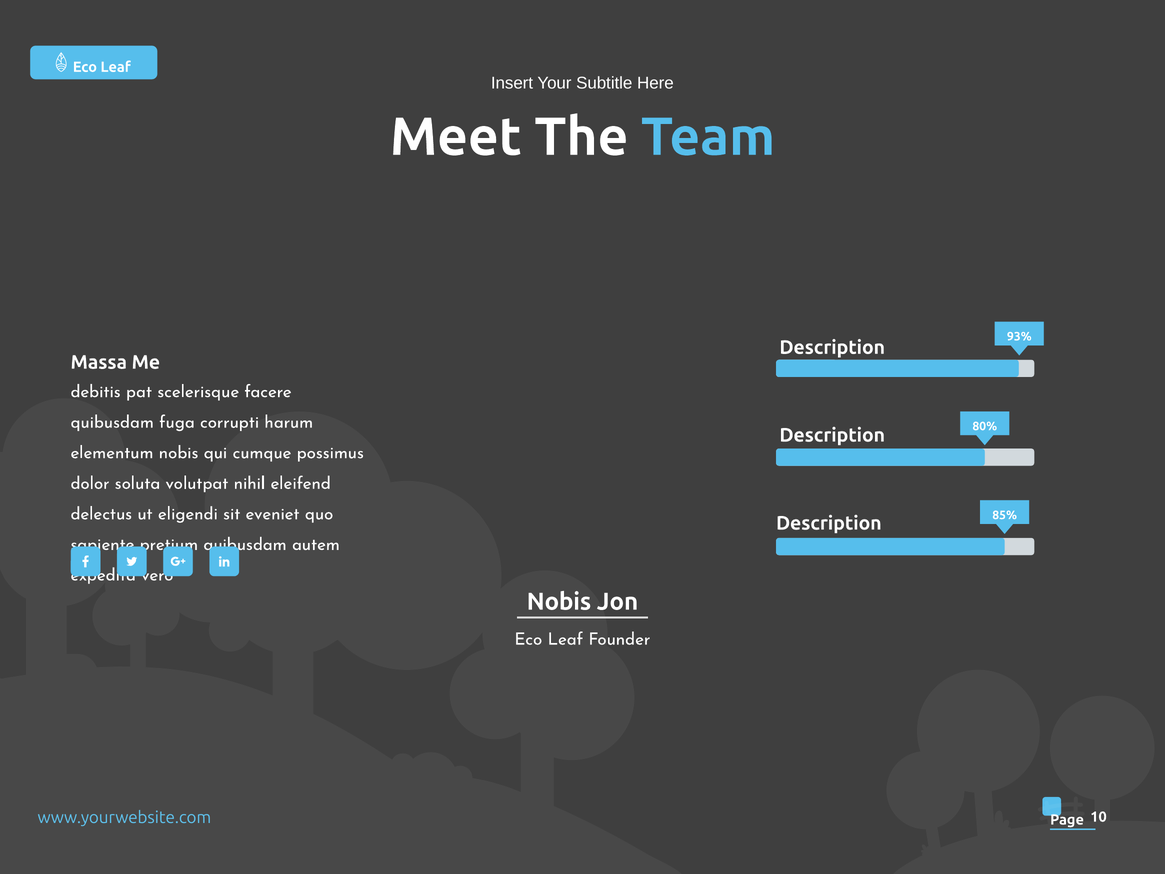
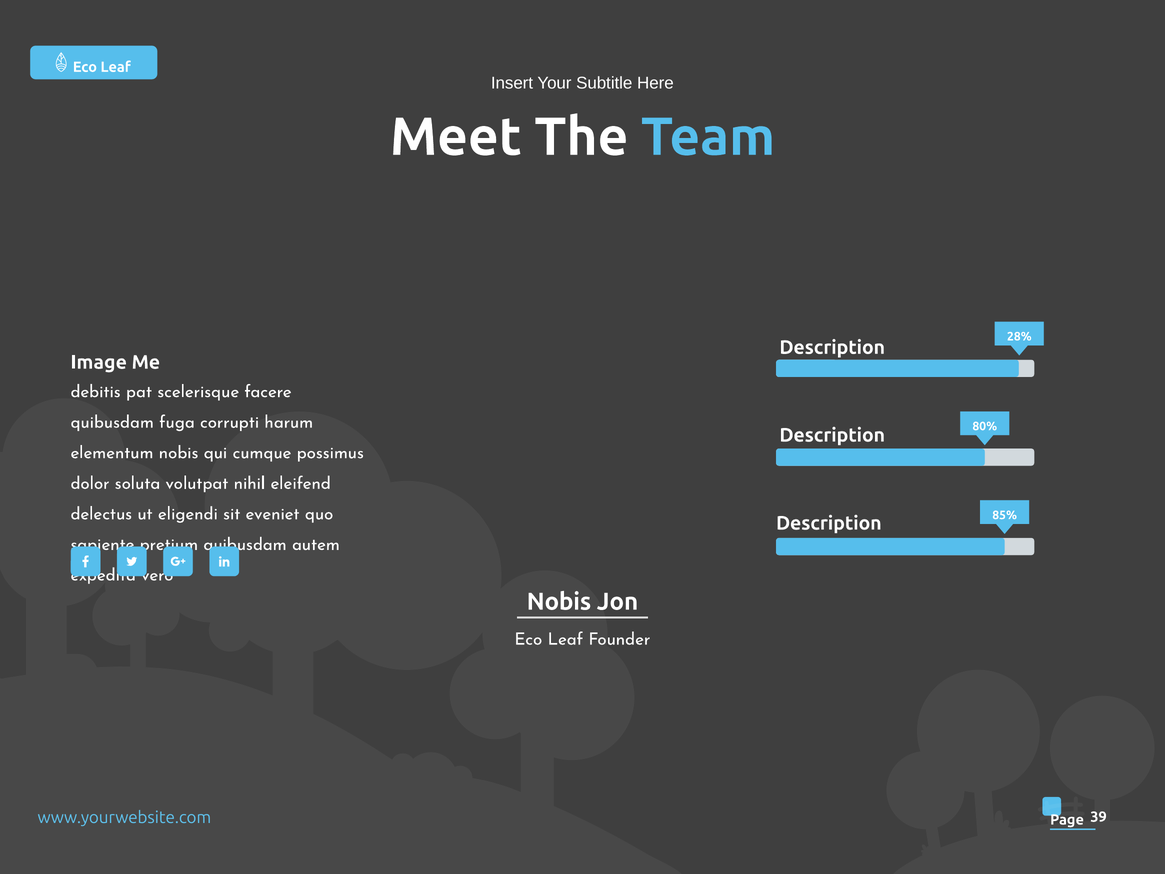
93%: 93% -> 28%
Massa: Massa -> Image
10: 10 -> 39
